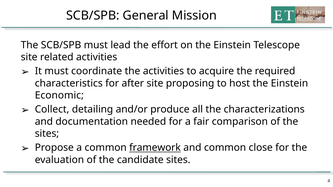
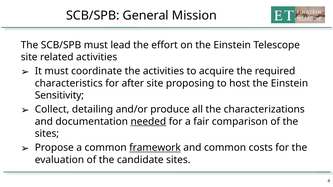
Economic: Economic -> Sensitivity
needed underline: none -> present
close: close -> costs
